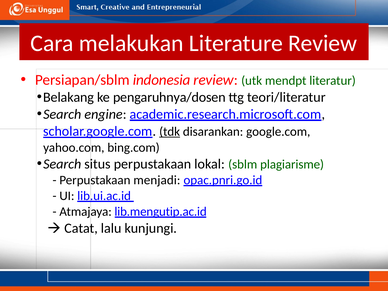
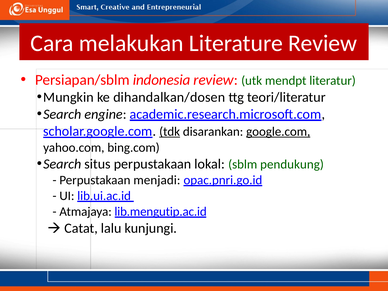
Belakang: Belakang -> Mungkin
pengaruhnya/dosen: pengaruhnya/dosen -> dihandalkan/dosen
google.com underline: none -> present
plagiarisme: plagiarisme -> pendukung
